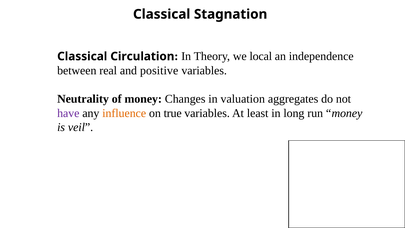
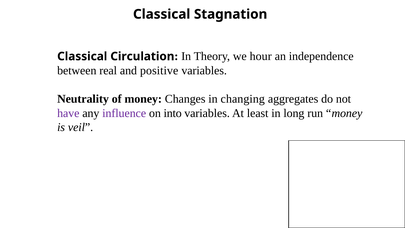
local: local -> hour
valuation: valuation -> changing
influence colour: orange -> purple
true: true -> into
